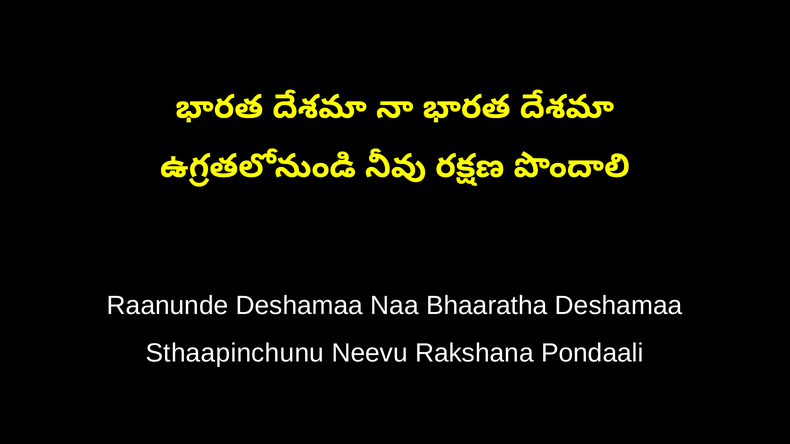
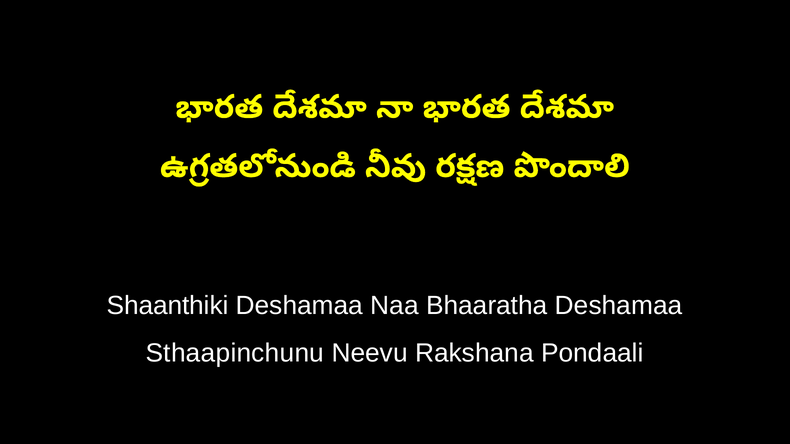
Raanunde: Raanunde -> Shaanthiki
